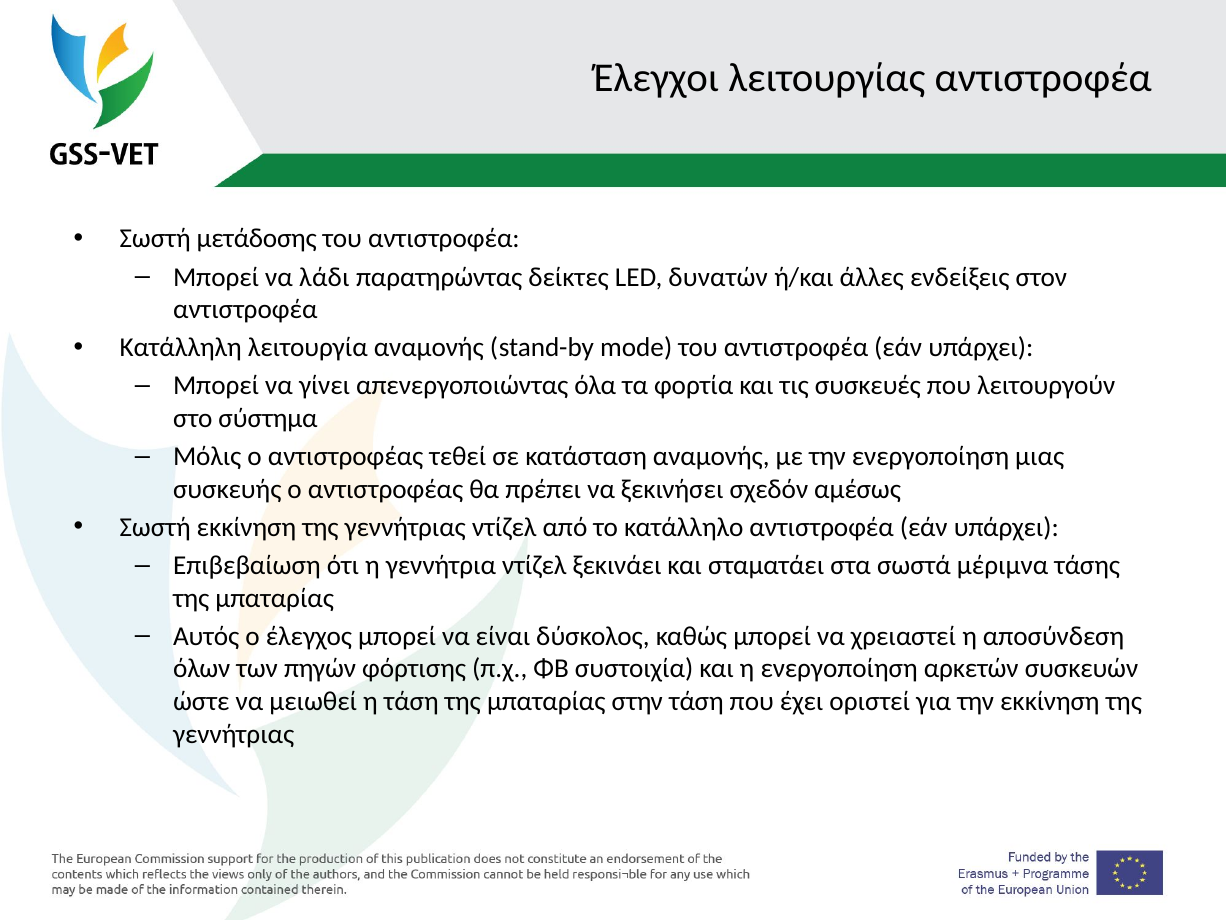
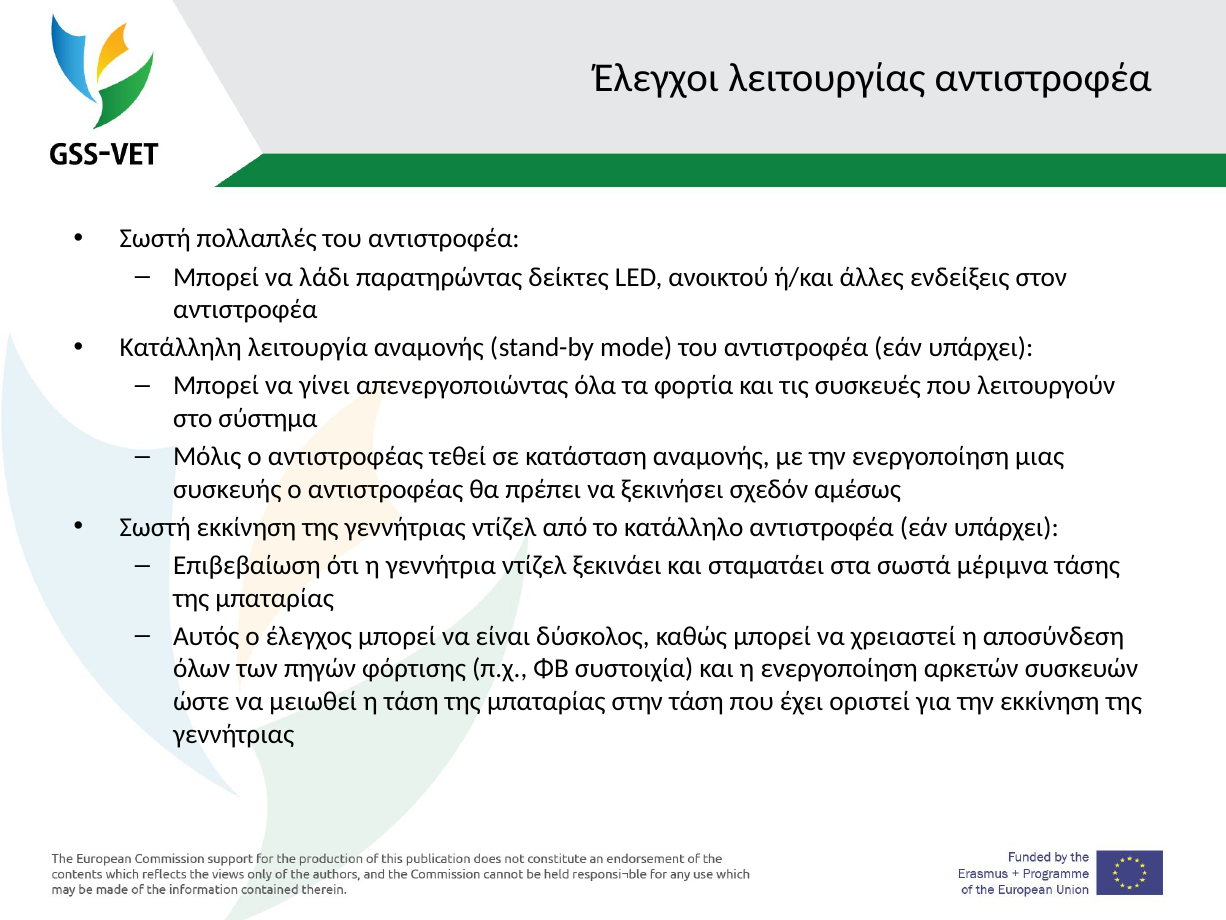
μετάδοσης: μετάδοσης -> πολλαπλές
δυνατών: δυνατών -> ανοικτού
